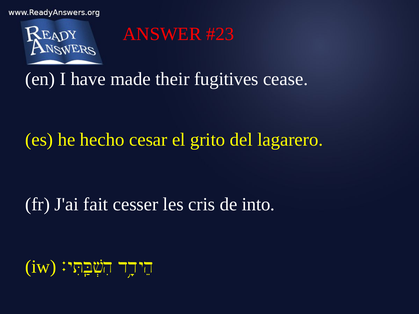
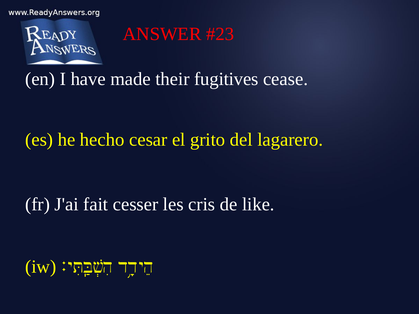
into: into -> like
